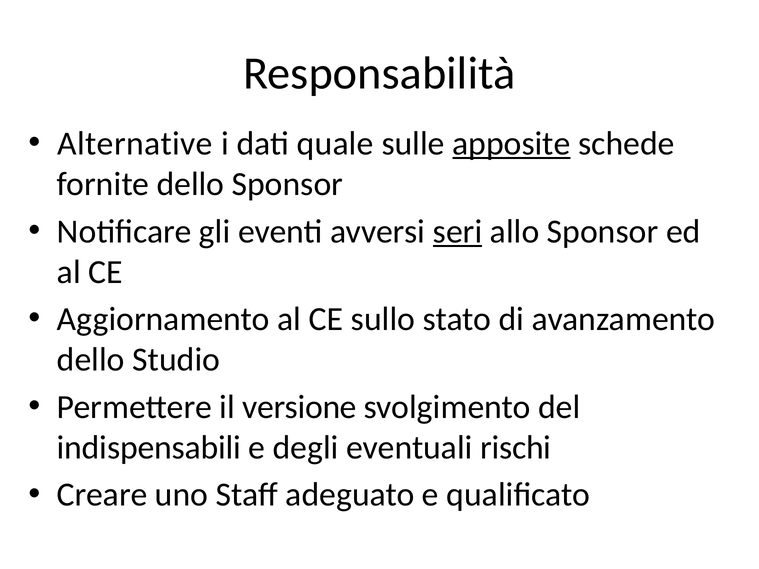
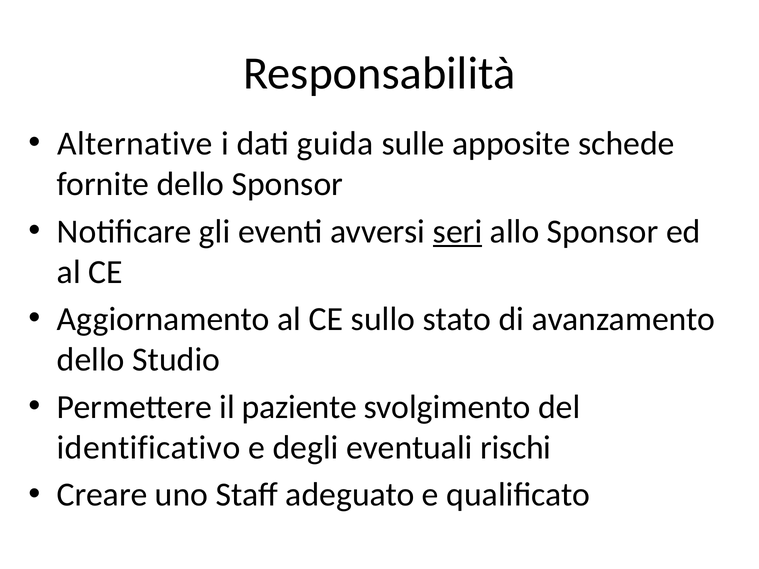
quale: quale -> guida
apposite underline: present -> none
versione: versione -> paziente
indispensabili: indispensabili -> identificativo
